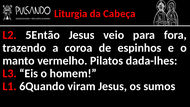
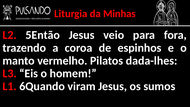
Cabeça: Cabeça -> Minhas
